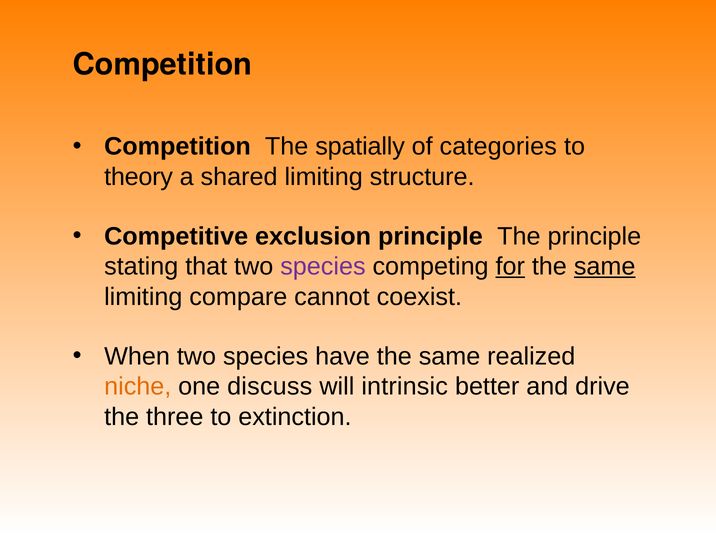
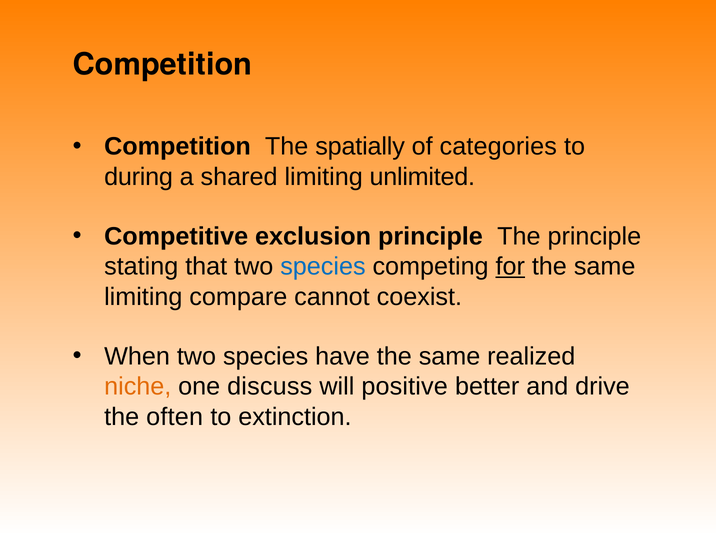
theory: theory -> during
structure: structure -> unlimited
species at (323, 267) colour: purple -> blue
same at (605, 267) underline: present -> none
intrinsic: intrinsic -> positive
three: three -> often
